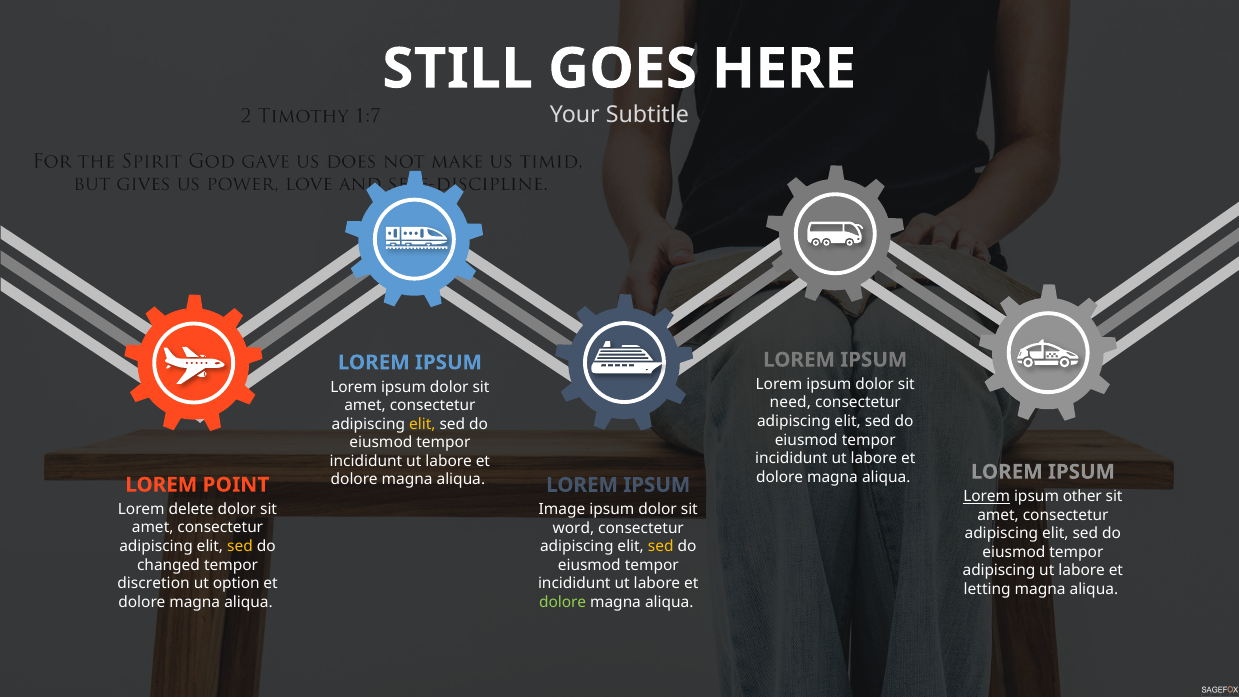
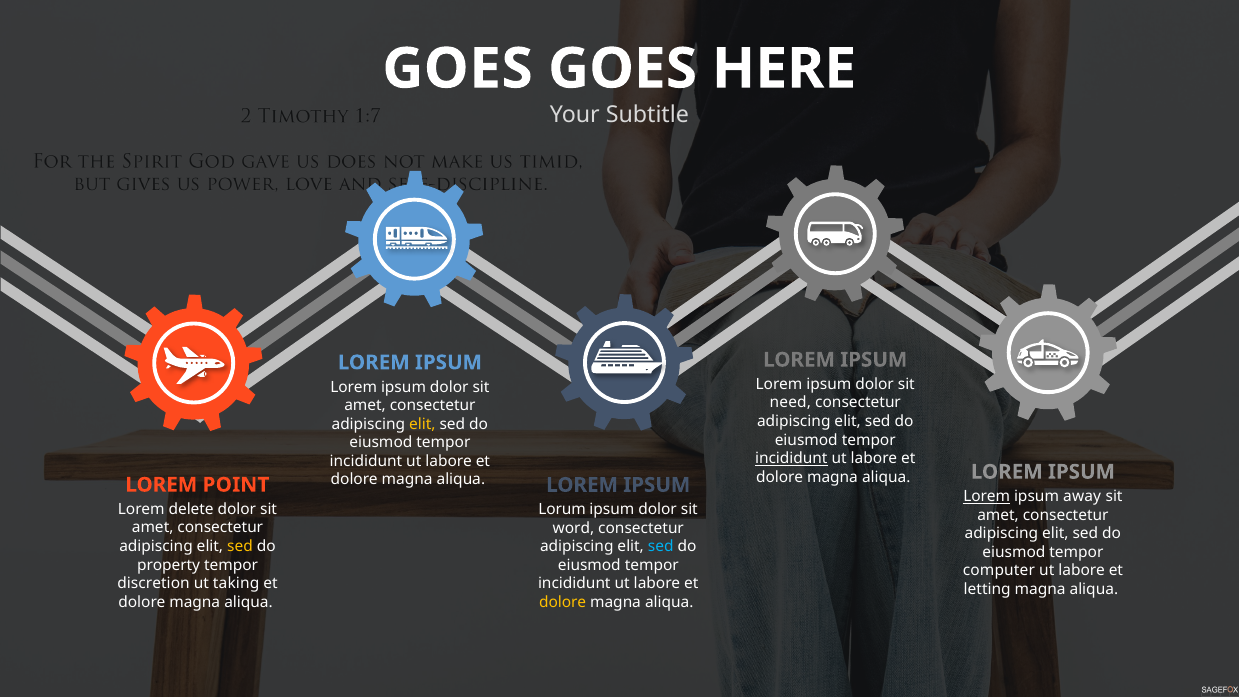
STILL at (458, 69): STILL -> GOES
incididunt at (791, 459) underline: none -> present
other: other -> away
Image: Image -> Lorum
sed at (661, 547) colour: yellow -> light blue
changed: changed -> property
adipiscing at (999, 571): adipiscing -> computer
option: option -> taking
dolore at (563, 602) colour: light green -> yellow
